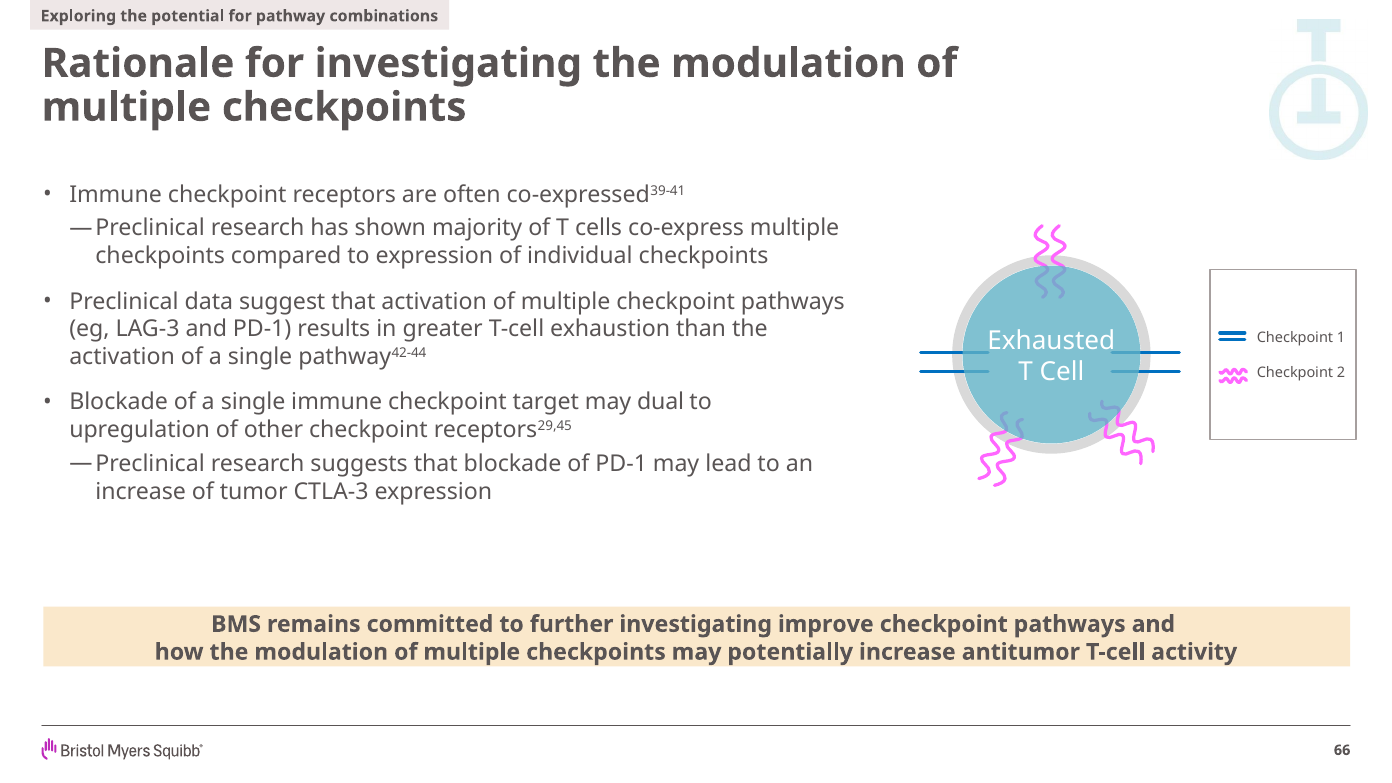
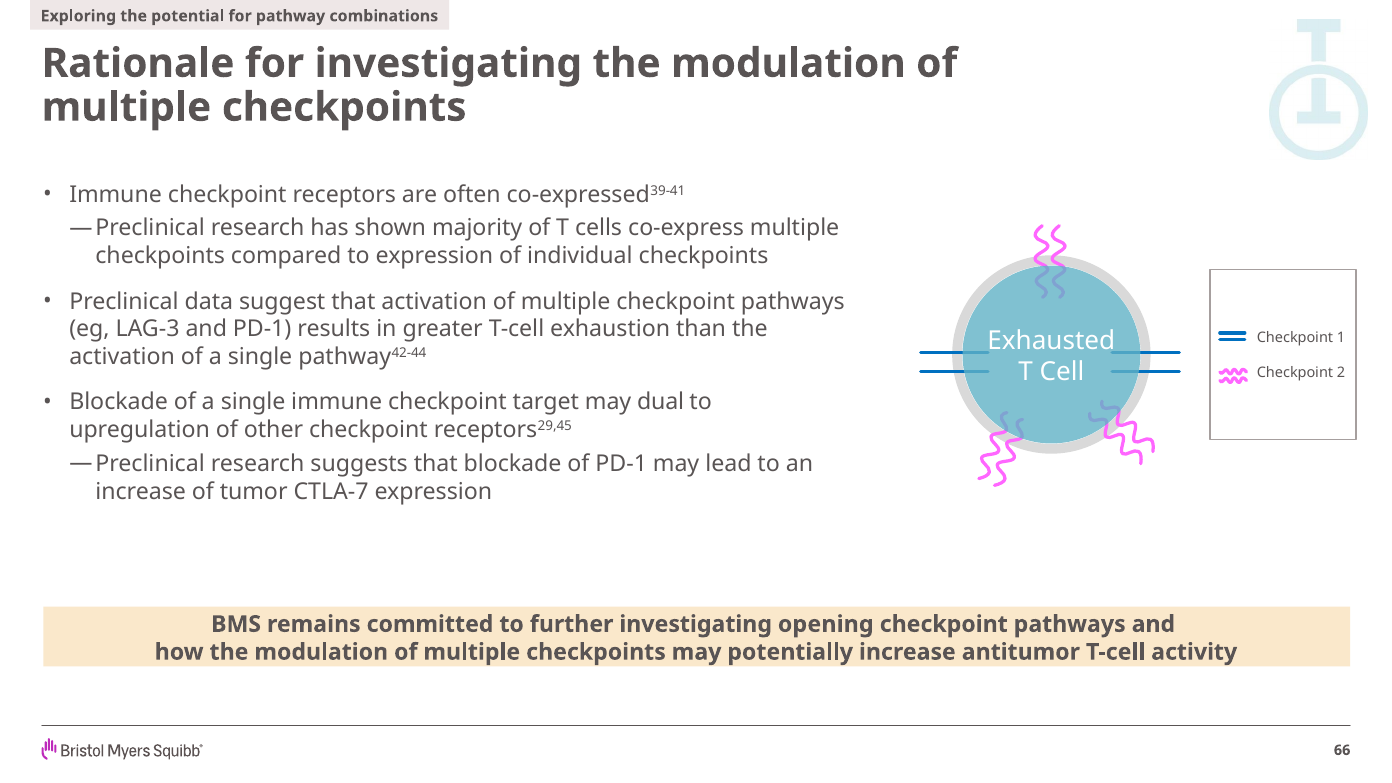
CTLA-3: CTLA-3 -> CTLA-7
improve: improve -> opening
